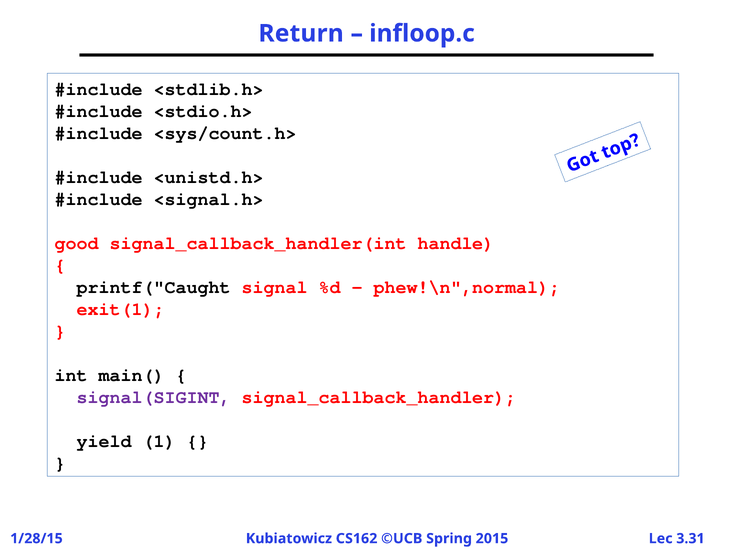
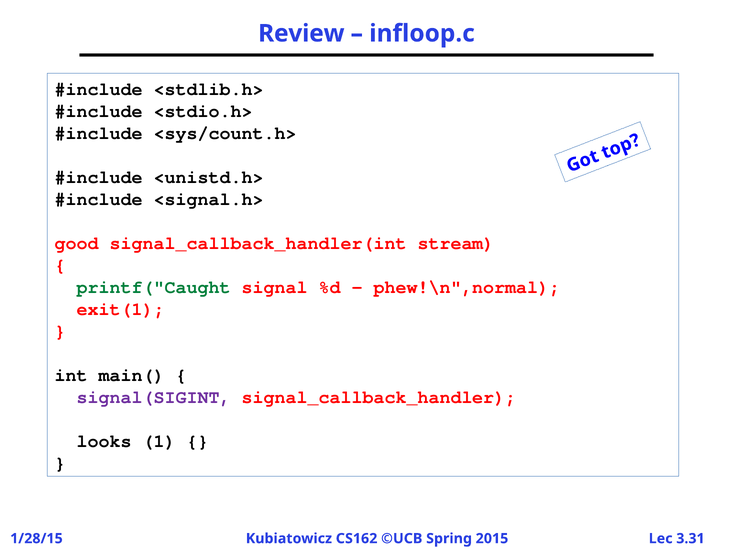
Return: Return -> Review
handle: handle -> stream
printf("Caught colour: black -> green
yield: yield -> looks
